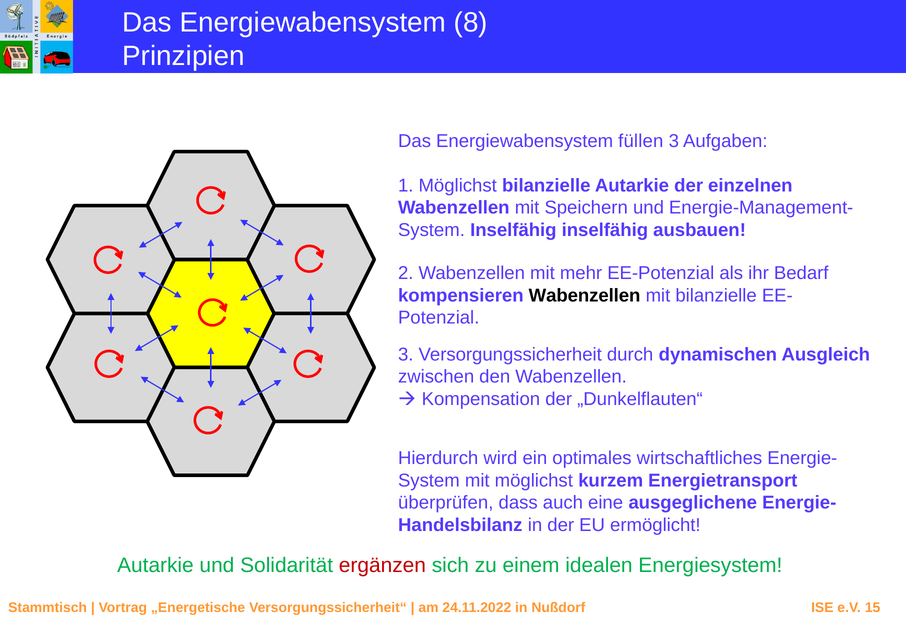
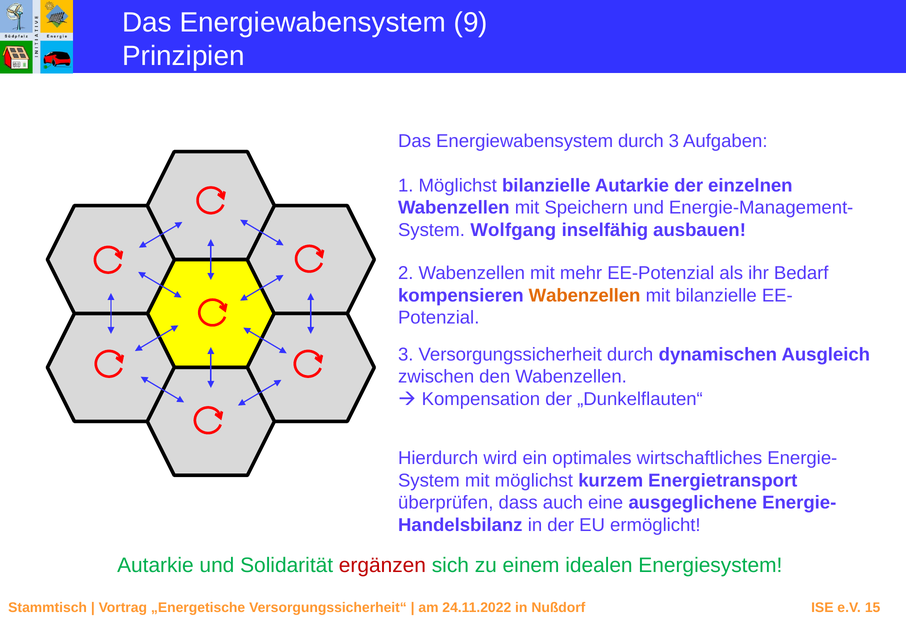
8: 8 -> 9
Energiewabensystem füllen: füllen -> durch
Inselfähig at (513, 230): Inselfähig -> Wolfgang
Wabenzellen at (585, 296) colour: black -> orange
